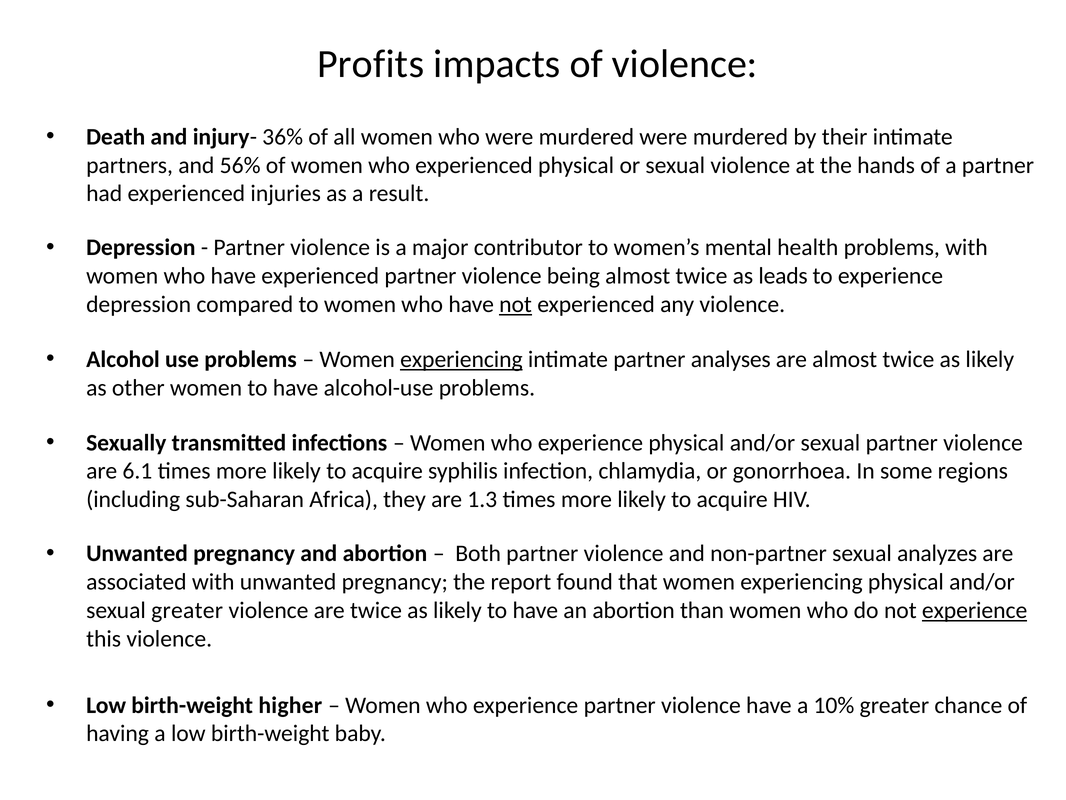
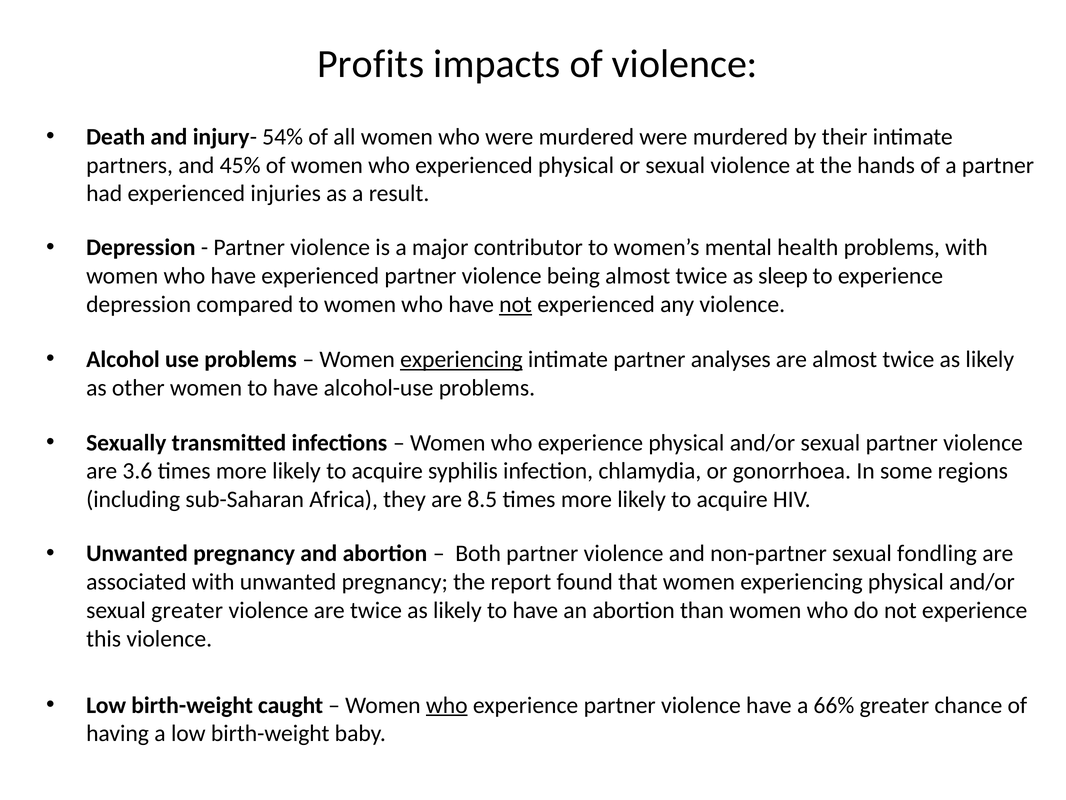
36%: 36% -> 54%
56%: 56% -> 45%
leads: leads -> sleep
6.1: 6.1 -> 3.6
1.3: 1.3 -> 8.5
analyzes: analyzes -> fondling
experience at (975, 610) underline: present -> none
higher: higher -> caught
who at (447, 705) underline: none -> present
10%: 10% -> 66%
